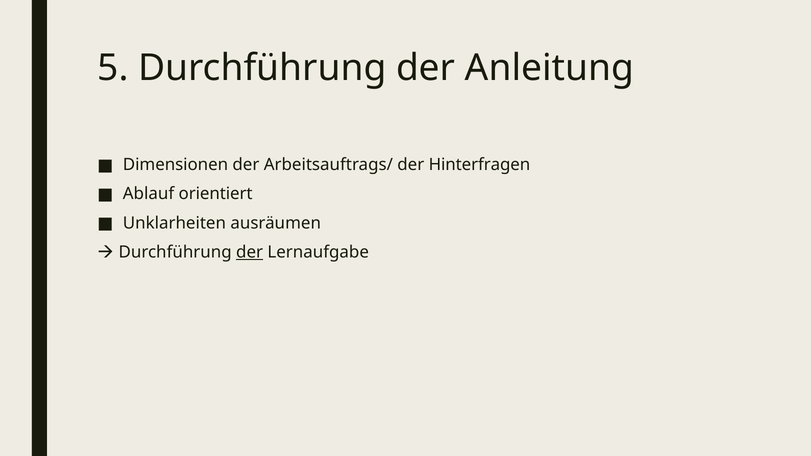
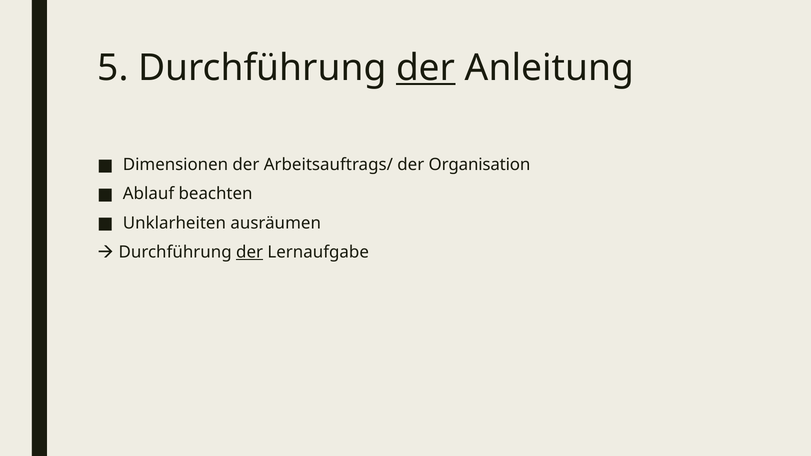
der at (426, 68) underline: none -> present
Hinterfragen: Hinterfragen -> Organisation
orientiert: orientiert -> beachten
